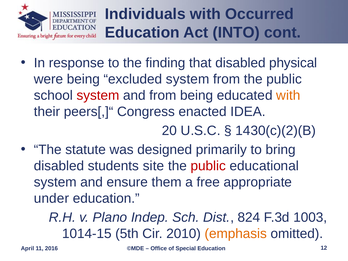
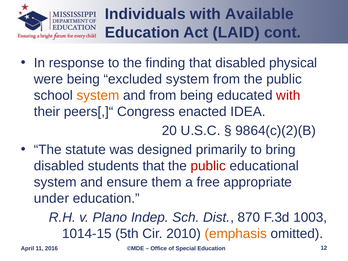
Occurred: Occurred -> Available
INTO: INTO -> LAID
system at (98, 95) colour: red -> orange
with at (288, 95) colour: orange -> red
1430(c)(2)(B: 1430(c)(2)(B -> 9864(c)(2)(B
students site: site -> that
824: 824 -> 870
